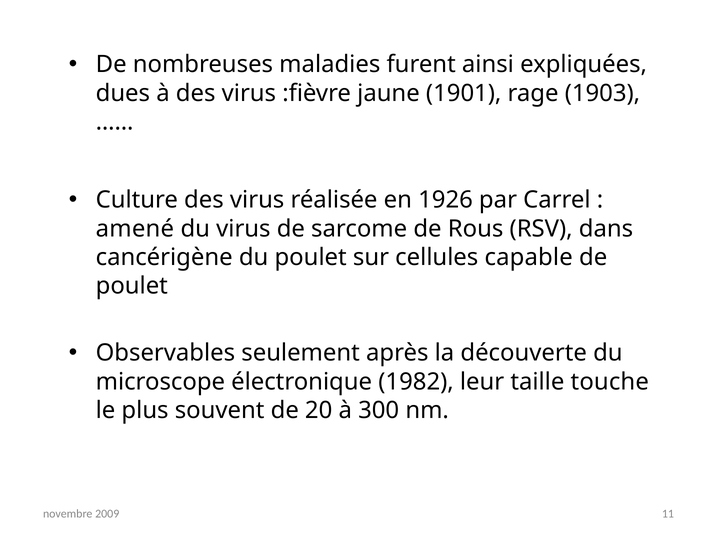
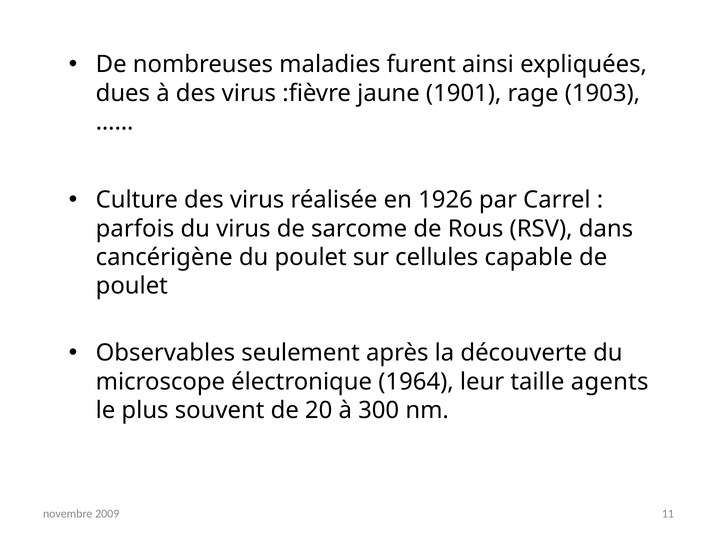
amené: amené -> parfois
1982: 1982 -> 1964
touche: touche -> agents
